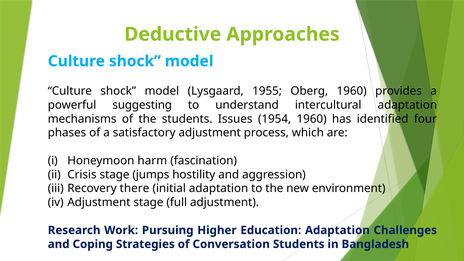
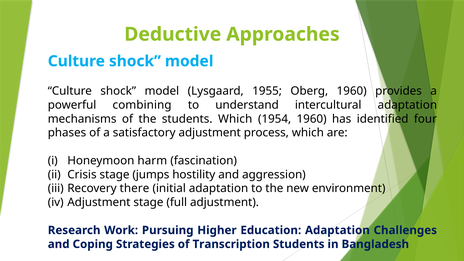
suggesting: suggesting -> combining
students Issues: Issues -> Which
Conversation: Conversation -> Transcription
